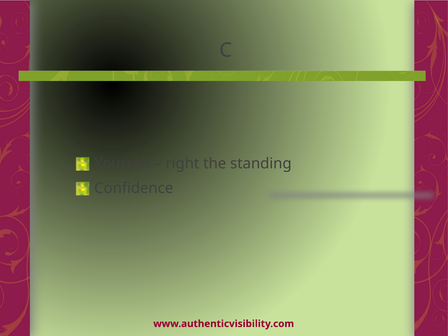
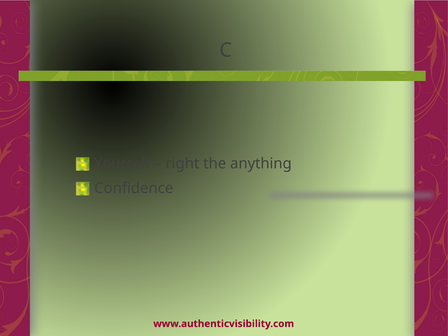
standing: standing -> anything
